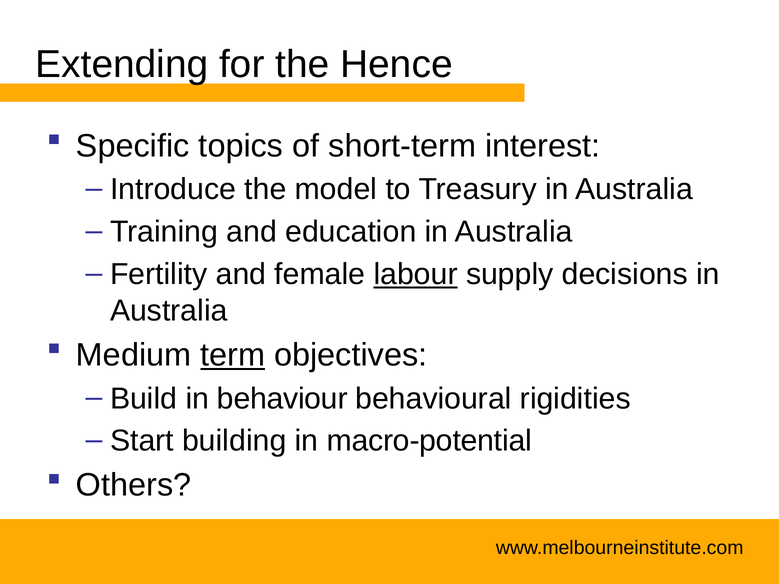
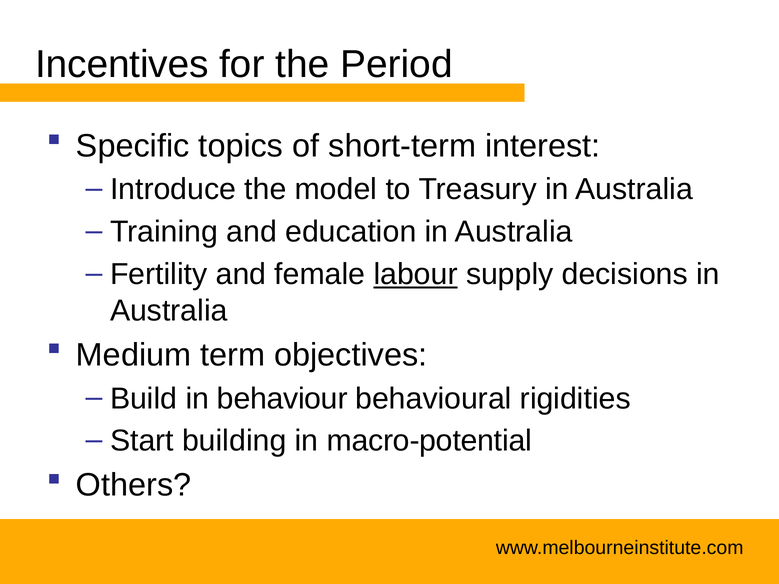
Extending: Extending -> Incentives
Hence: Hence -> Period
term underline: present -> none
